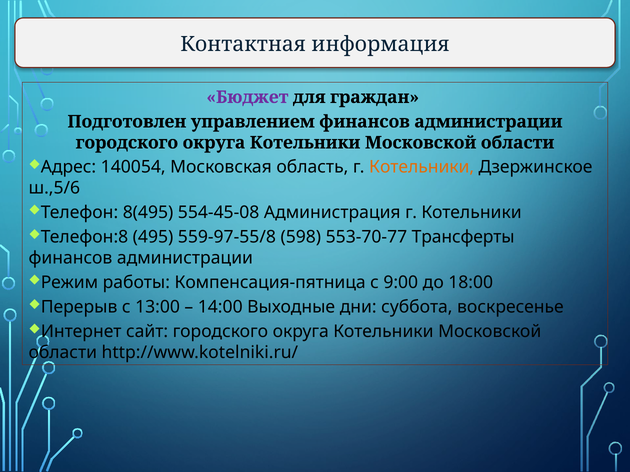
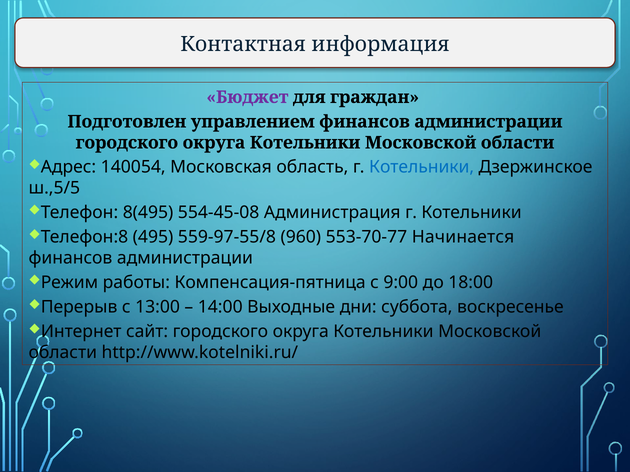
Котельники at (422, 167) colour: orange -> blue
ш.,5/6: ш.,5/6 -> ш.,5/5
598: 598 -> 960
Трансферты: Трансферты -> Начинается
